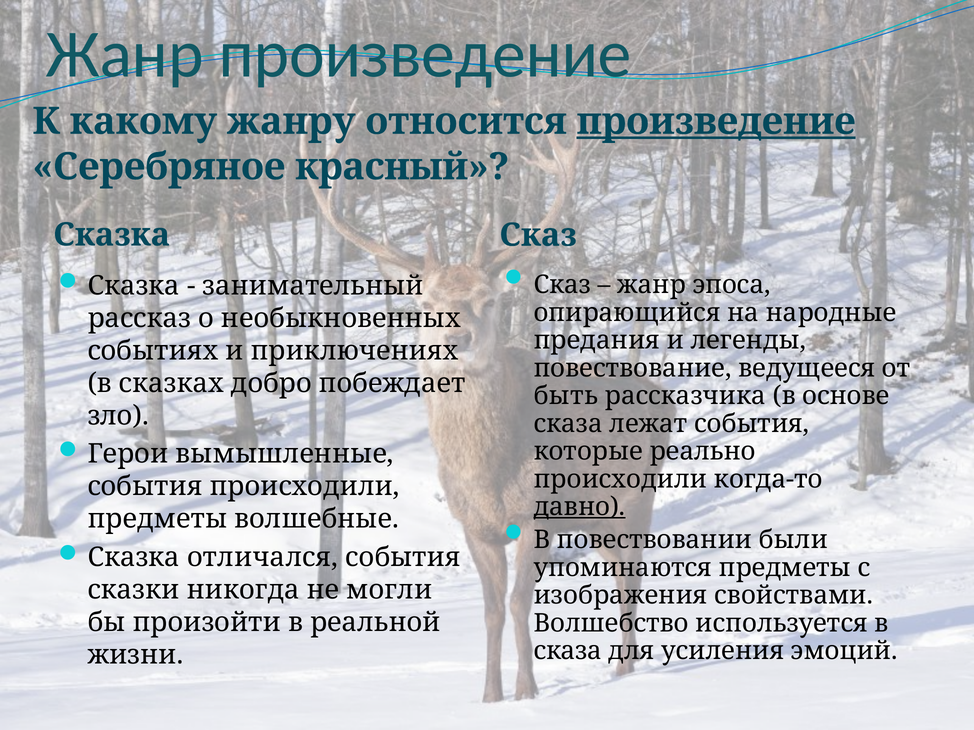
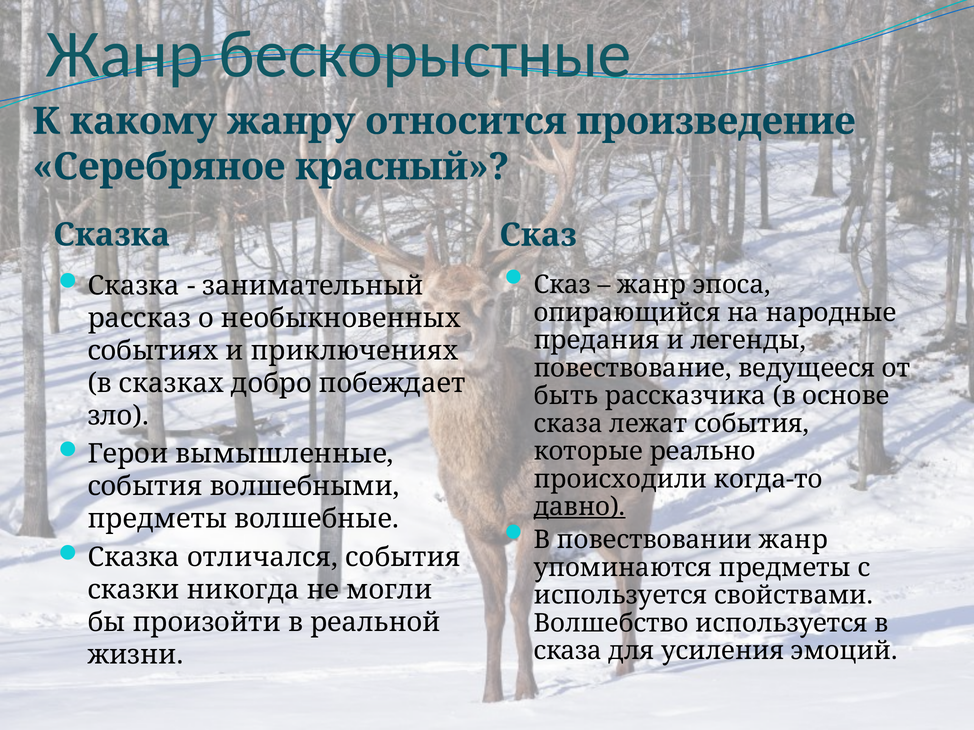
Жанр произведение: произведение -> бескорыстные
произведение at (716, 121) underline: present -> none
события происходили: происходили -> волшебными
повествовании были: были -> жанр
изображения at (621, 596): изображения -> используется
